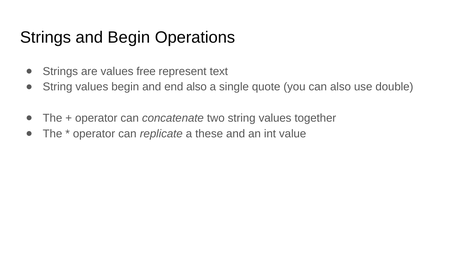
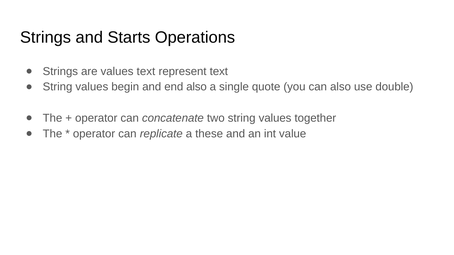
and Begin: Begin -> Starts
values free: free -> text
